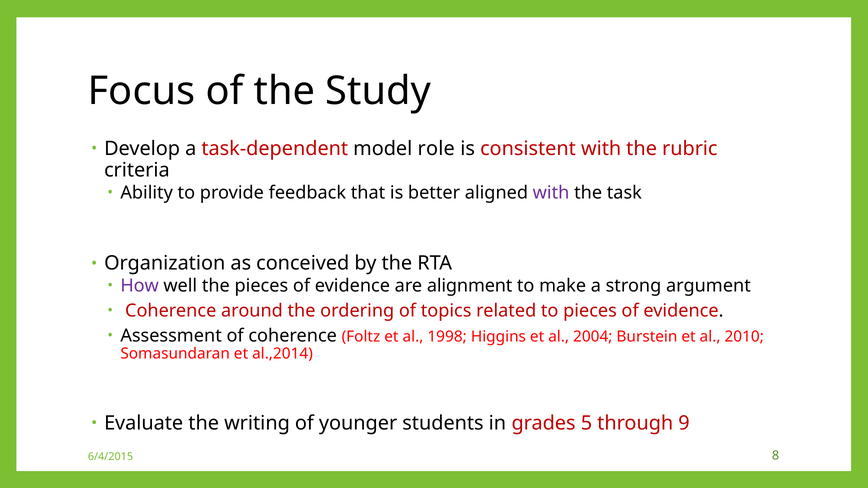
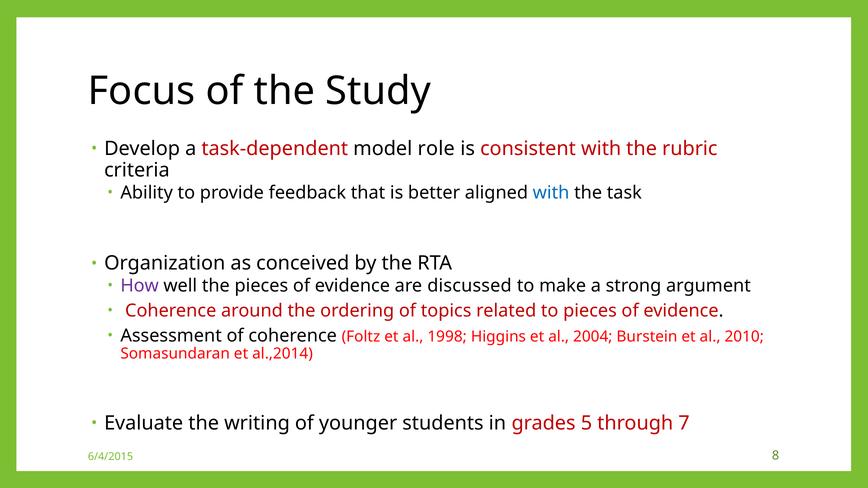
with at (551, 193) colour: purple -> blue
alignment: alignment -> discussed
9: 9 -> 7
